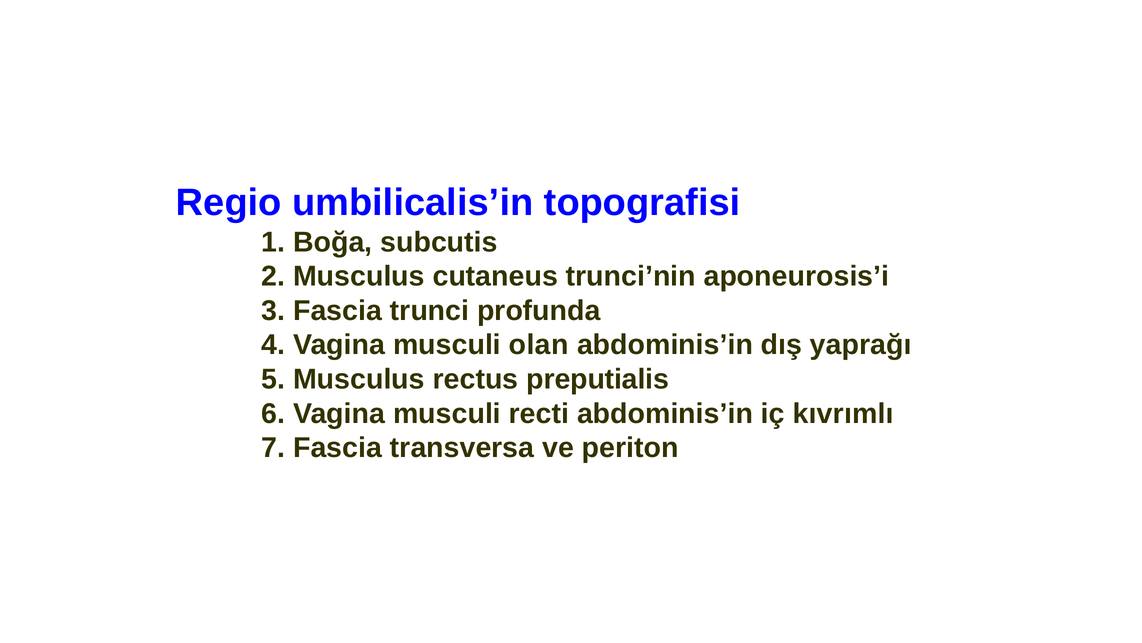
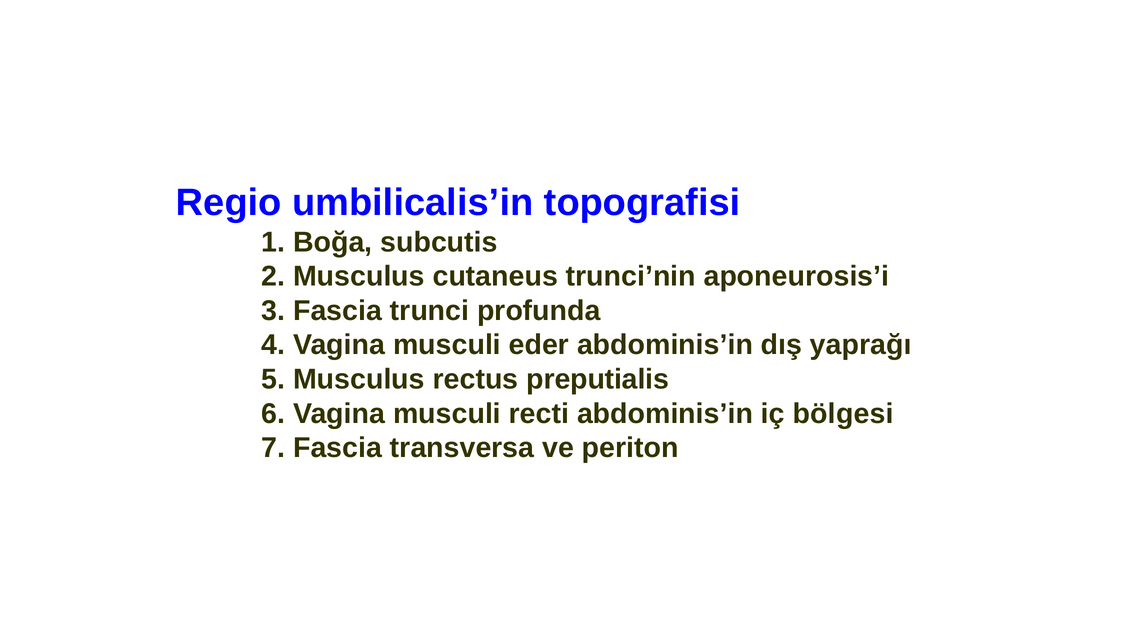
olan: olan -> eder
kıvrımlı: kıvrımlı -> bölgesi
